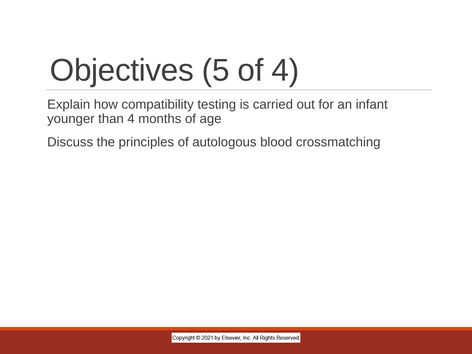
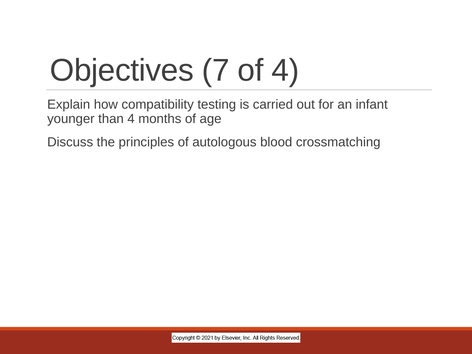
5: 5 -> 7
